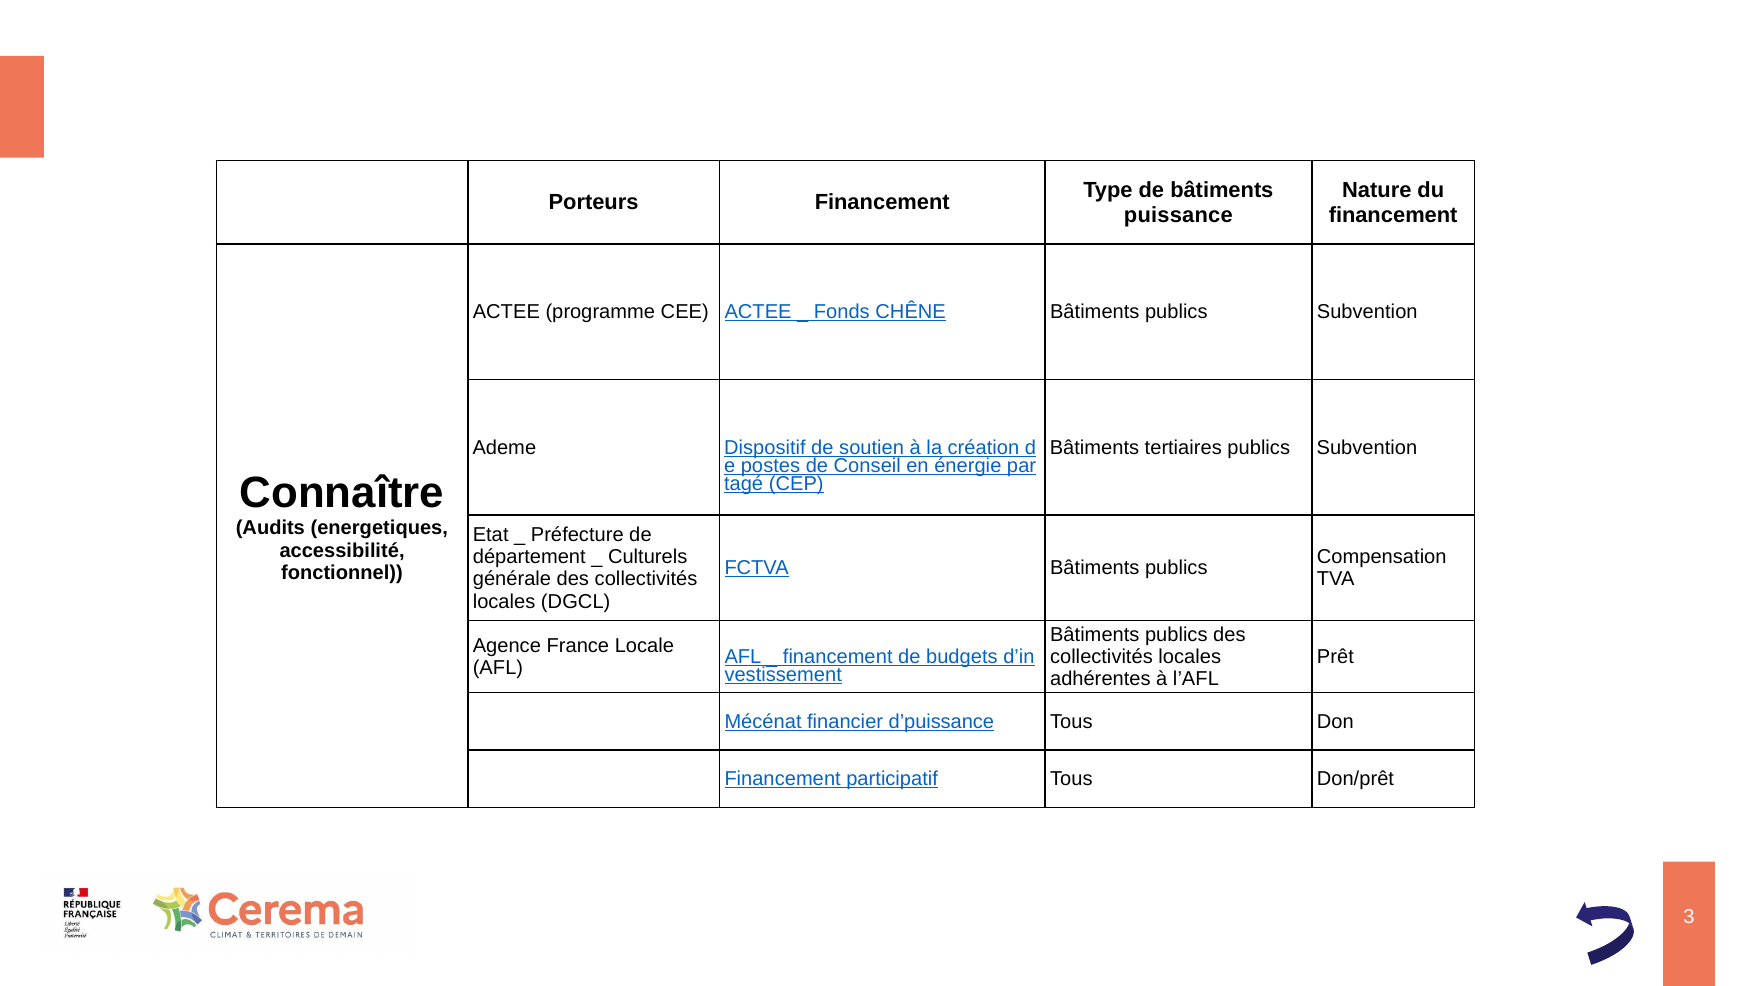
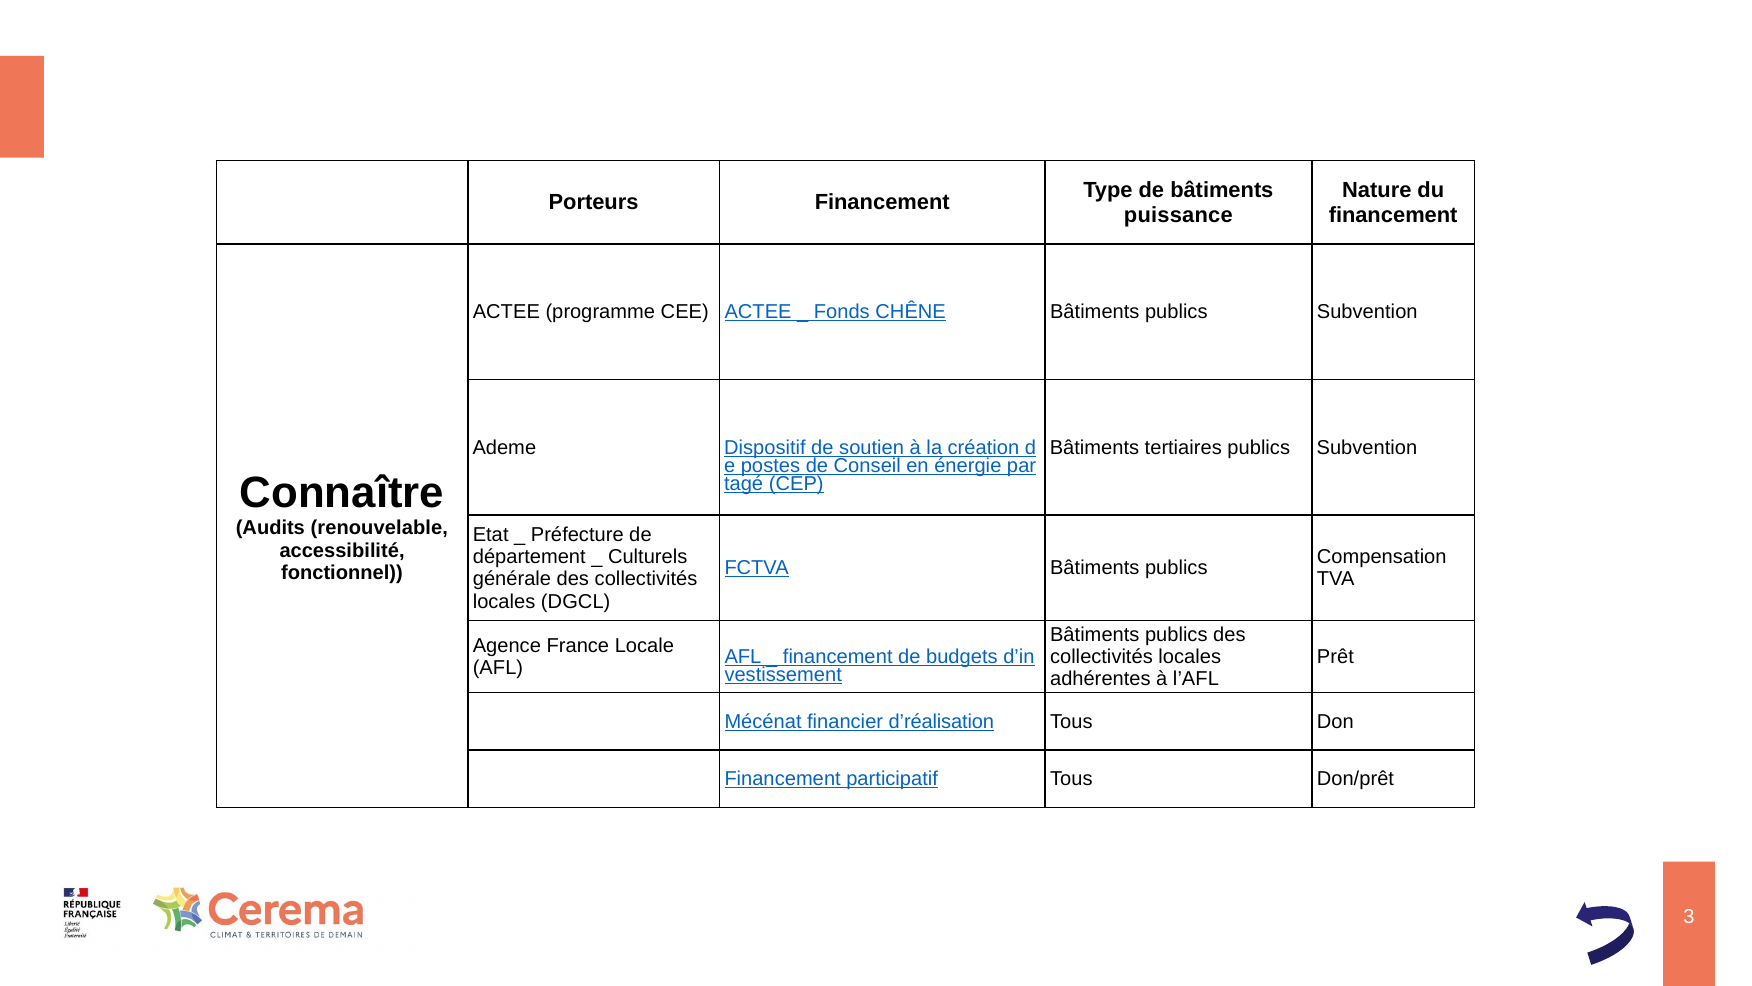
energetiques: energetiques -> renouvelable
d’puissance: d’puissance -> d’réalisation
